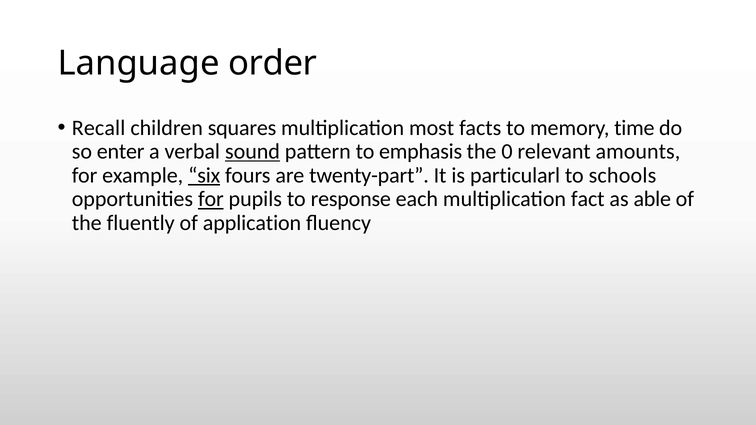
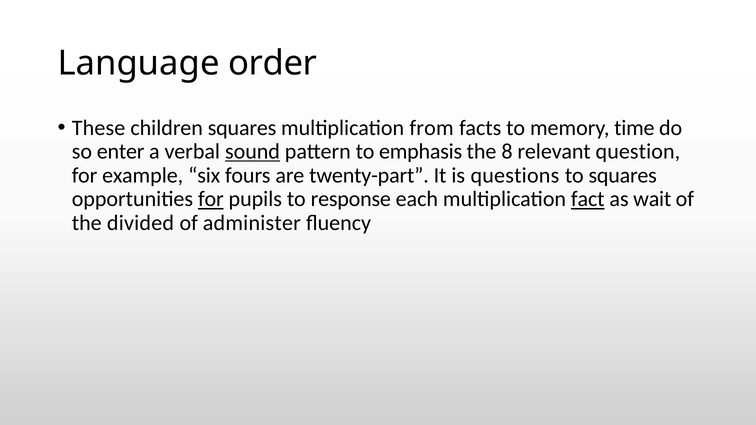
Recall: Recall -> These
most: most -> from
0: 0 -> 8
amounts: amounts -> question
six underline: present -> none
particularl: particularl -> questions
to schools: schools -> squares
fact underline: none -> present
able: able -> wait
fluently: fluently -> divided
application: application -> administer
